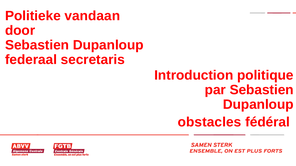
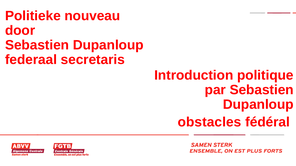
vandaan: vandaan -> nouveau
